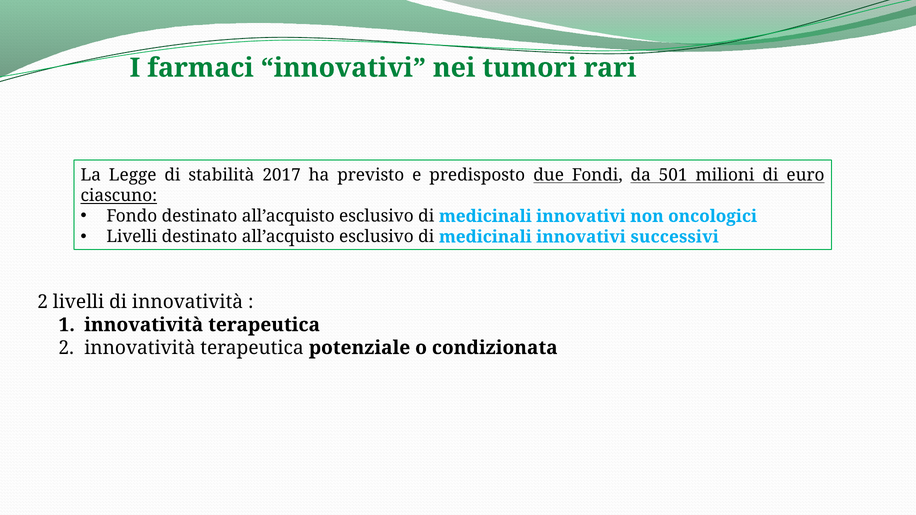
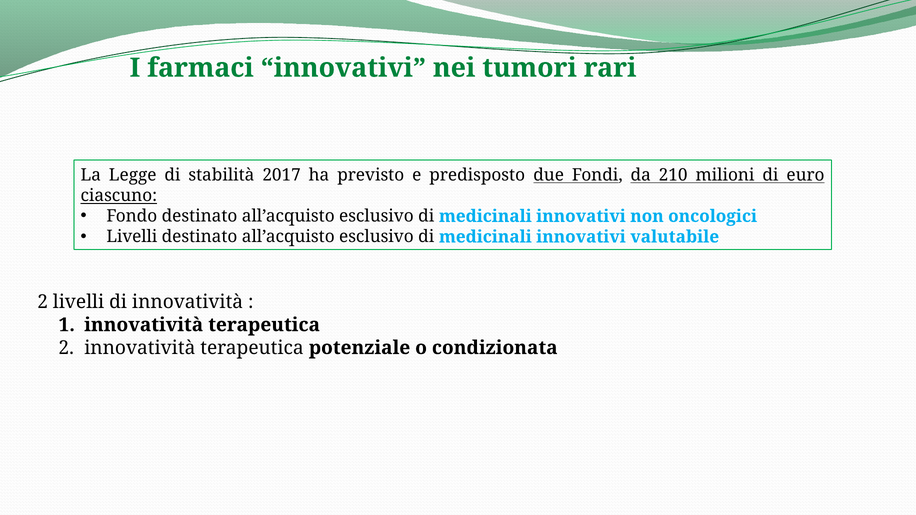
501: 501 -> 210
successivi: successivi -> valutabile
